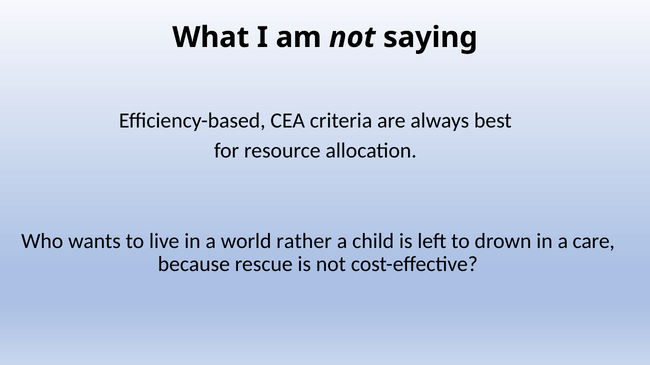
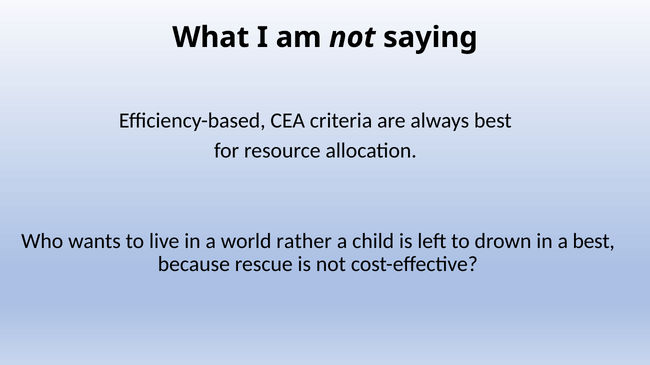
a care: care -> best
